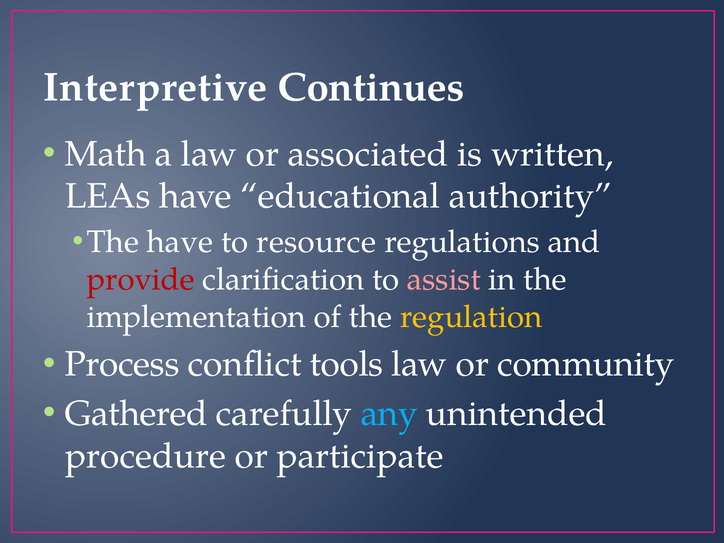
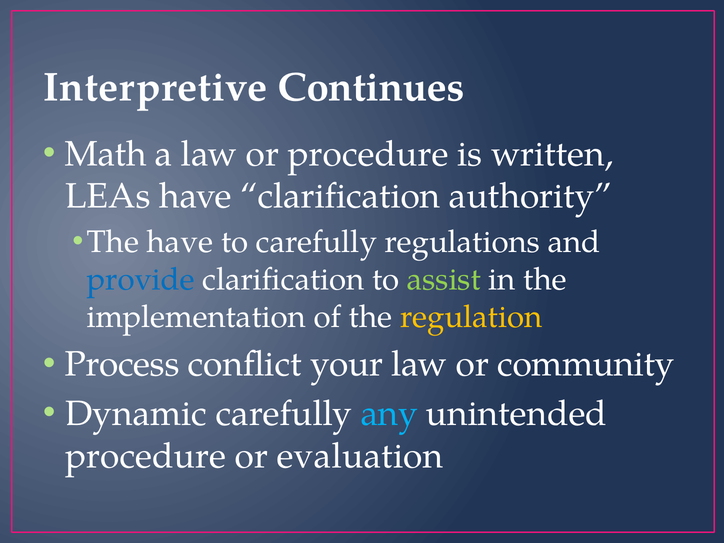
or associated: associated -> procedure
have educational: educational -> clarification
to resource: resource -> carefully
provide colour: red -> blue
assist colour: pink -> light green
tools: tools -> your
Gathered: Gathered -> Dynamic
participate: participate -> evaluation
